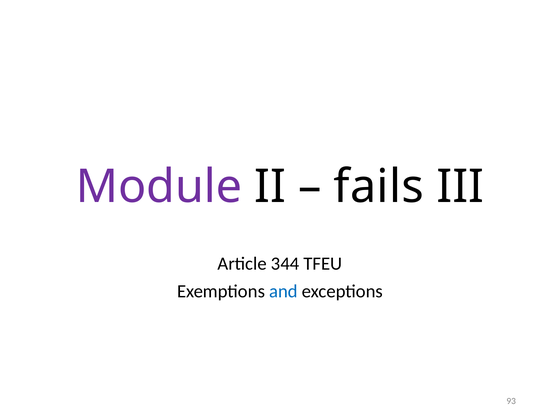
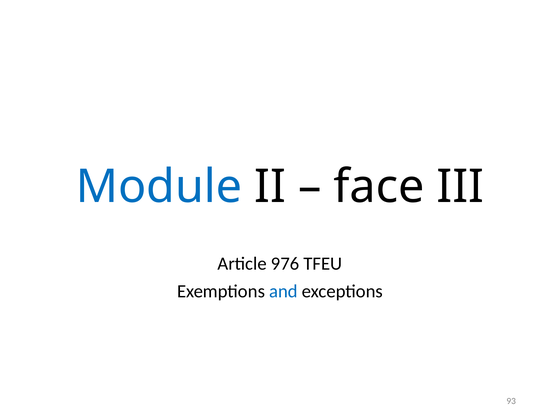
Module colour: purple -> blue
fails: fails -> face
344: 344 -> 976
